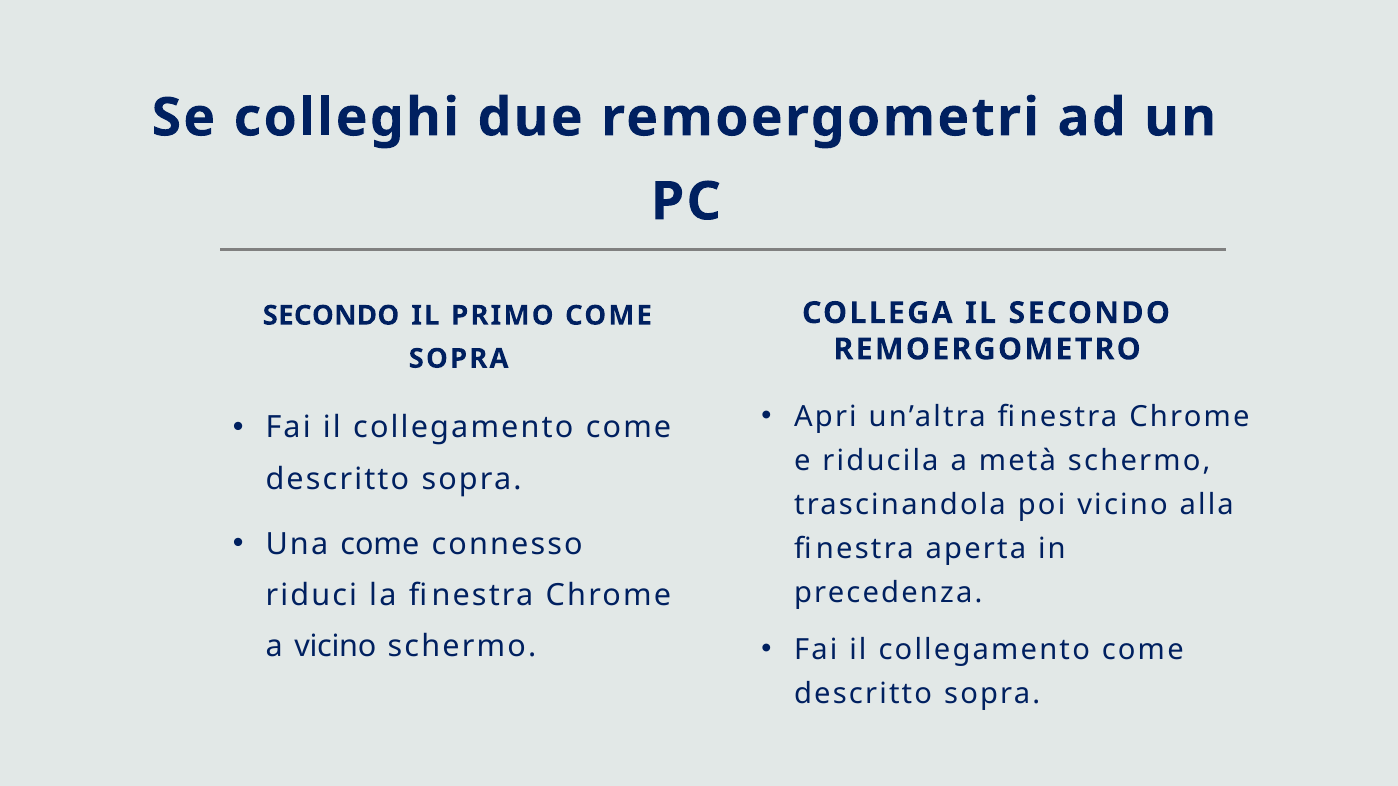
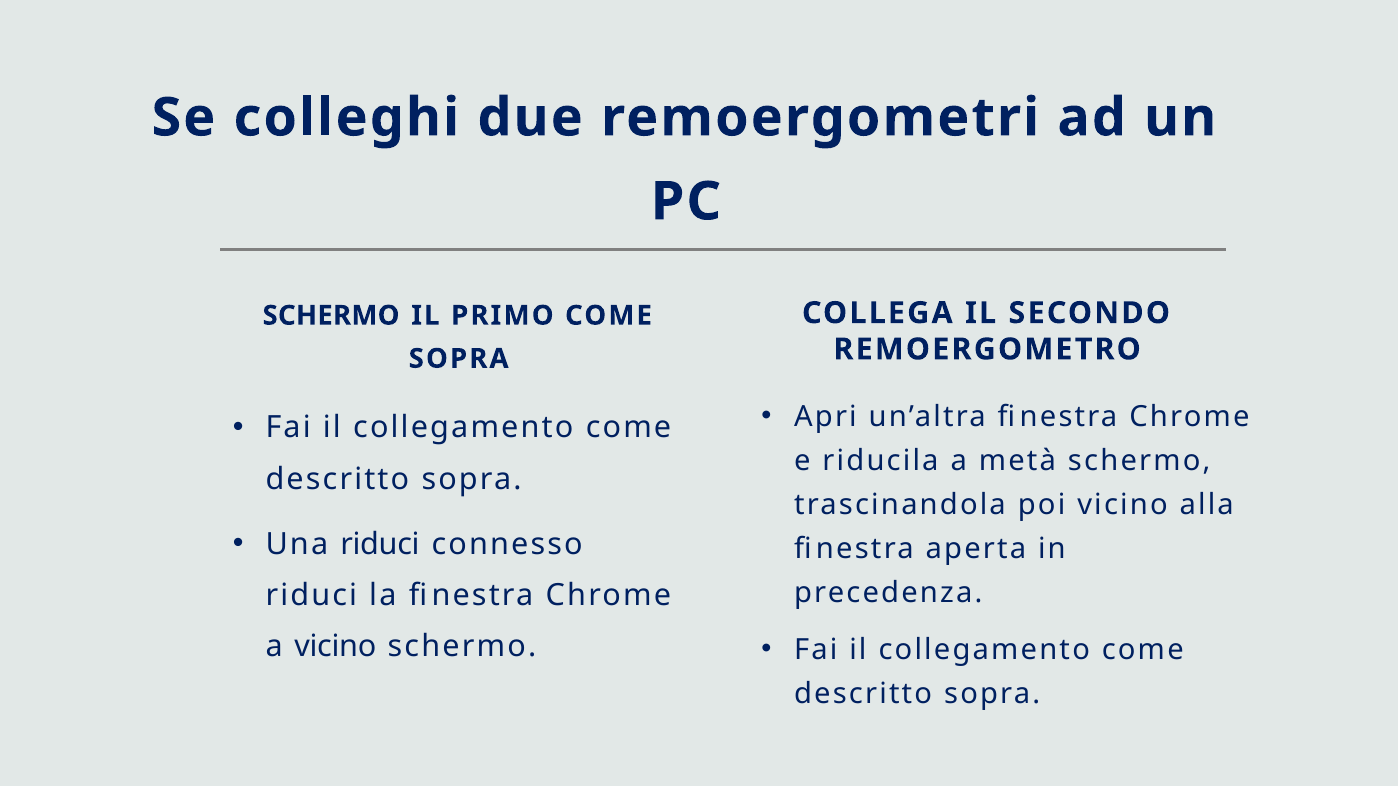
SECONDO at (331, 316): SECONDO -> SCHERMO
Una come: come -> riduci
